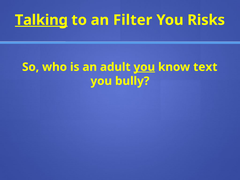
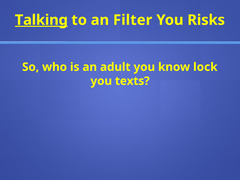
you at (144, 67) underline: present -> none
text: text -> lock
bully: bully -> texts
